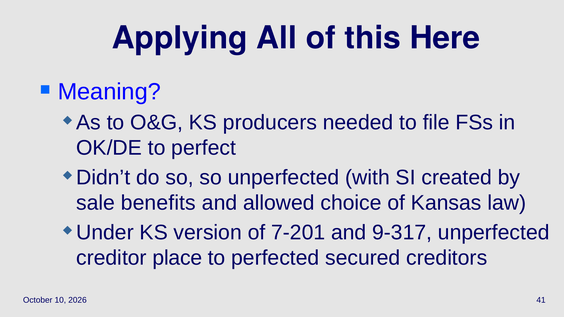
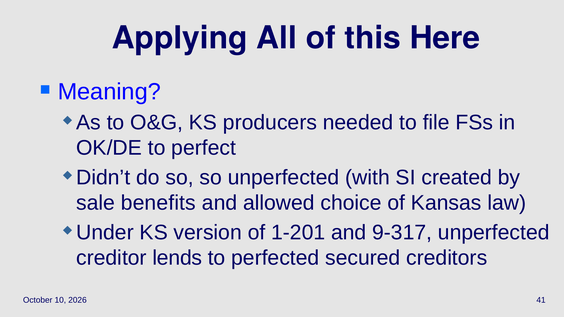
7-201: 7-201 -> 1-201
place: place -> lends
